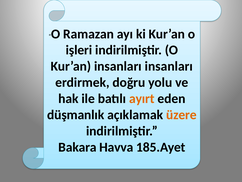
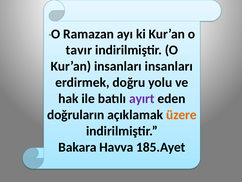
işleri: işleri -> tavır
ayırt colour: orange -> purple
düşmanlık: düşmanlık -> doğruların
